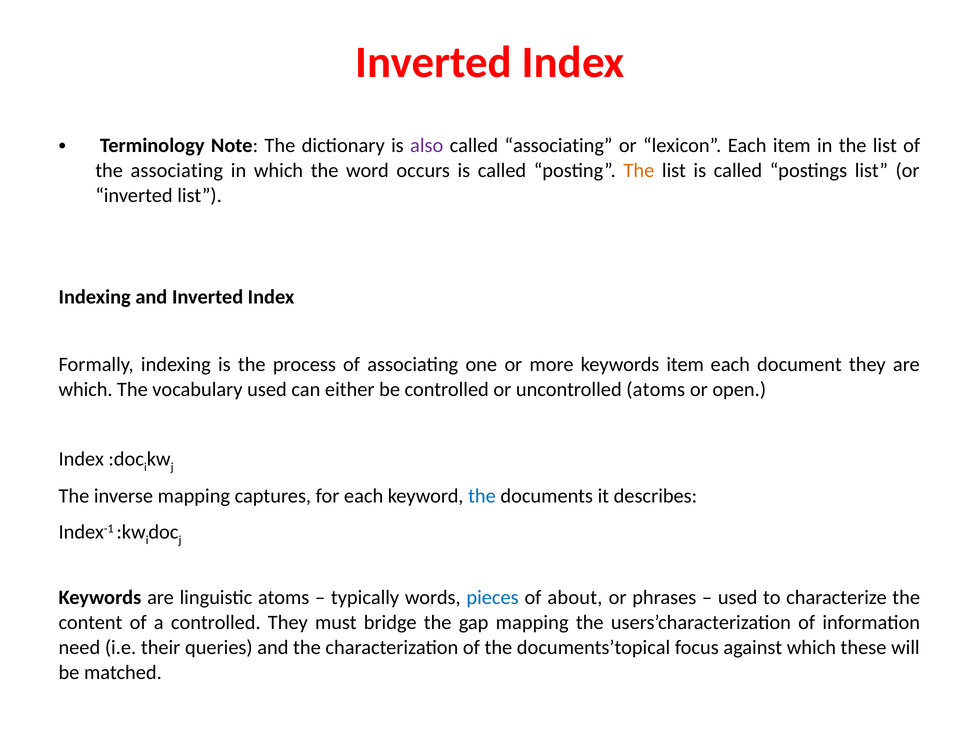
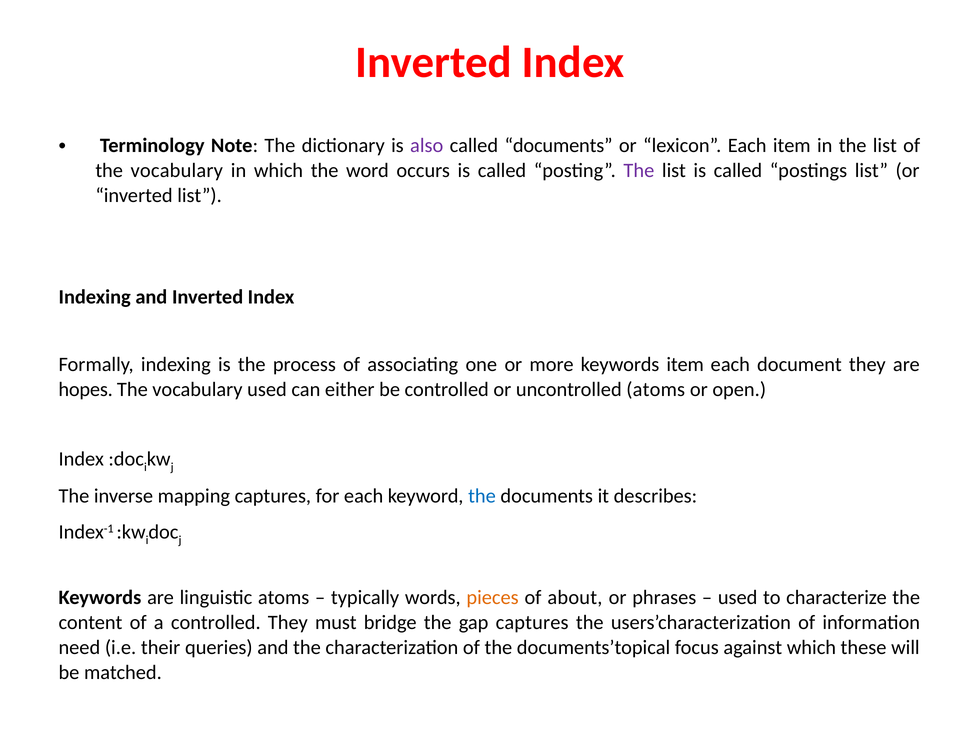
called associating: associating -> documents
associating at (177, 171): associating -> vocabulary
The at (639, 171) colour: orange -> purple
which at (86, 389): which -> hopes
pieces colour: blue -> orange
gap mapping: mapping -> captures
